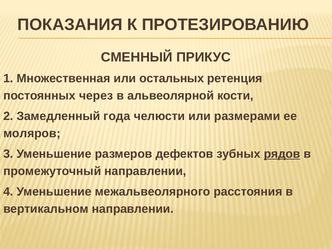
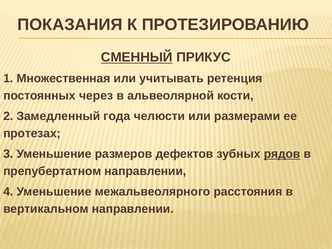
СМЕННЫЙ underline: none -> present
остальных: остальных -> учитывать
моляров: моляров -> протезах
промежуточный: промежуточный -> препубертатном
